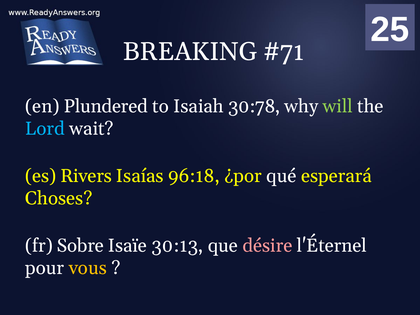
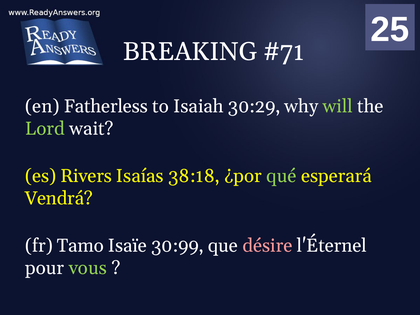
Plundered: Plundered -> Fatherless
30:78: 30:78 -> 30:29
Lord colour: light blue -> light green
96:18: 96:18 -> 38:18
qué colour: white -> light green
Choses: Choses -> Vendrá
Sobre: Sobre -> Tamo
30:13: 30:13 -> 30:99
vous colour: yellow -> light green
